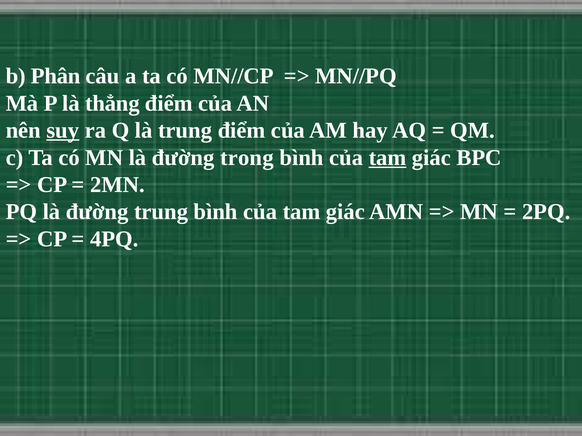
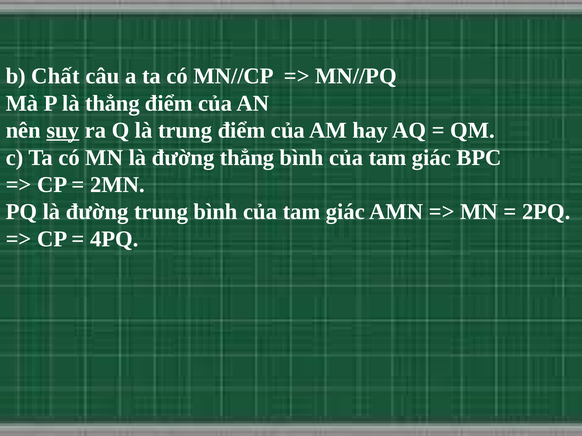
Phân: Phân -> Chất
đường trong: trong -> thẳng
tam at (388, 158) underline: present -> none
